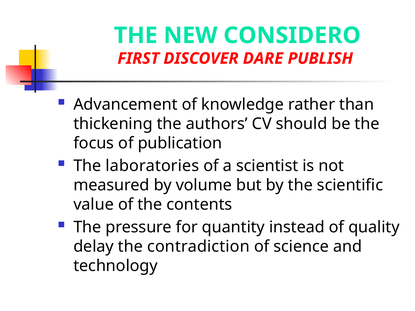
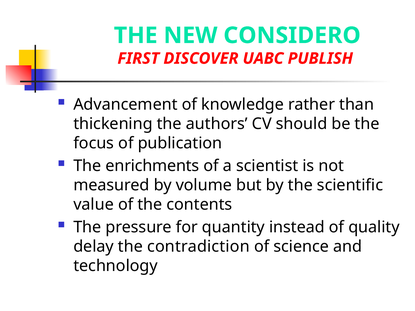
DARE: DARE -> UABC
laboratories: laboratories -> enrichments
